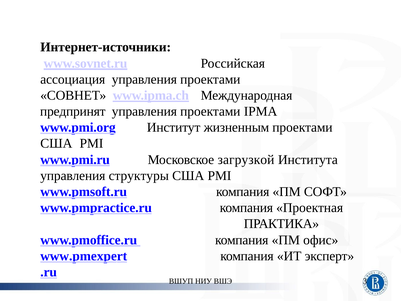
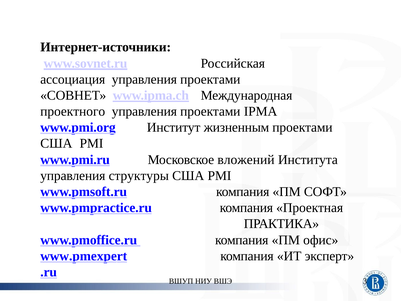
предпринят: предпринят -> проектного
загрузкой: загрузкой -> вложений
